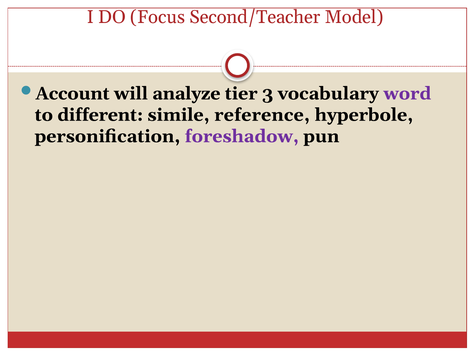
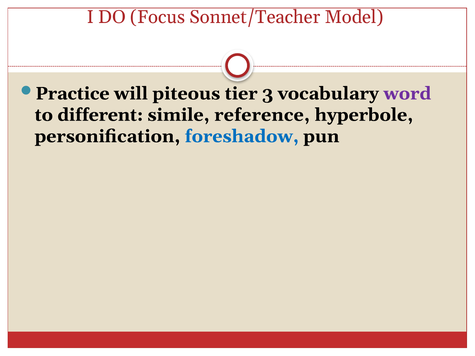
Second/Teacher: Second/Teacher -> Sonnet/Teacher
Account: Account -> Practice
analyze: analyze -> piteous
foreshadow colour: purple -> blue
